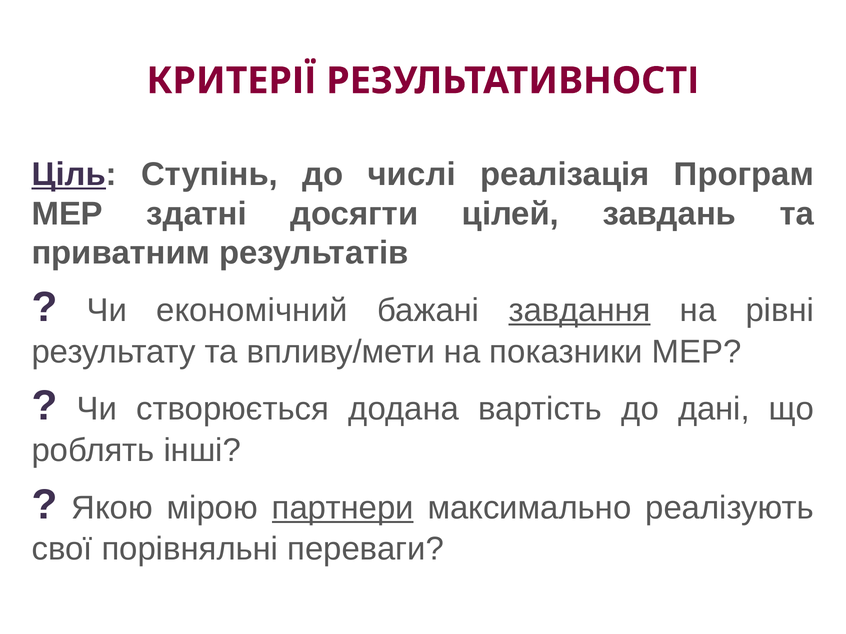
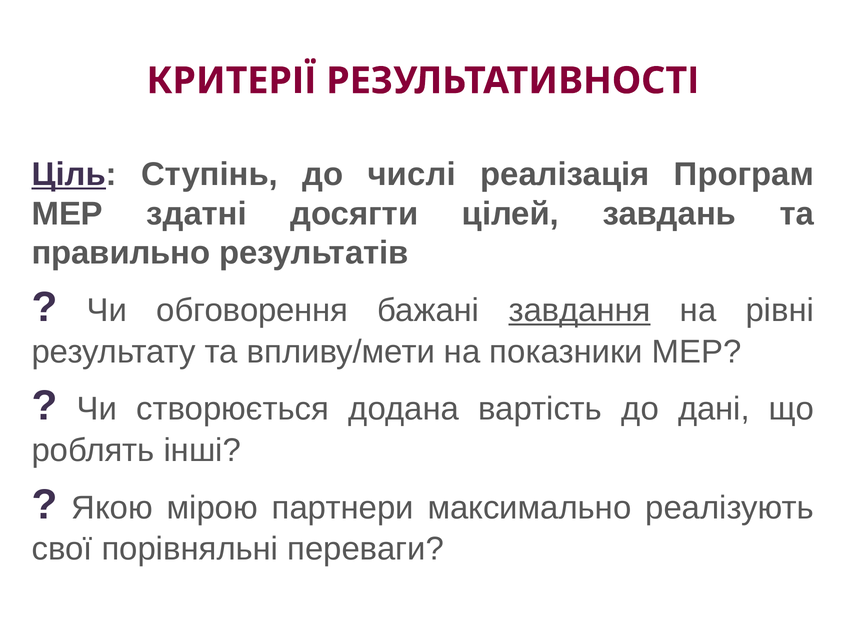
приватним: приватним -> правильно
економічний: економічний -> обговорення
партнери underline: present -> none
